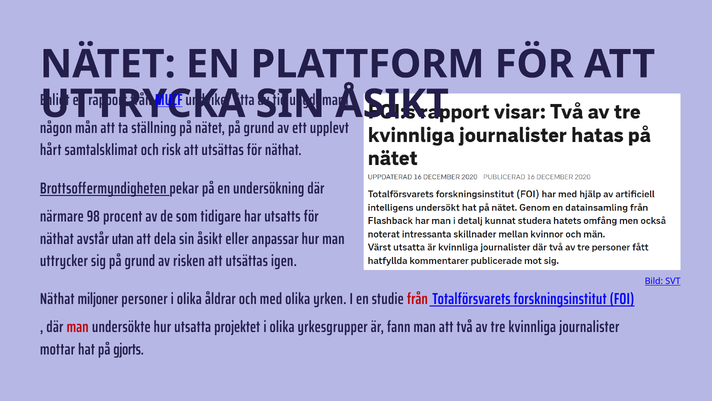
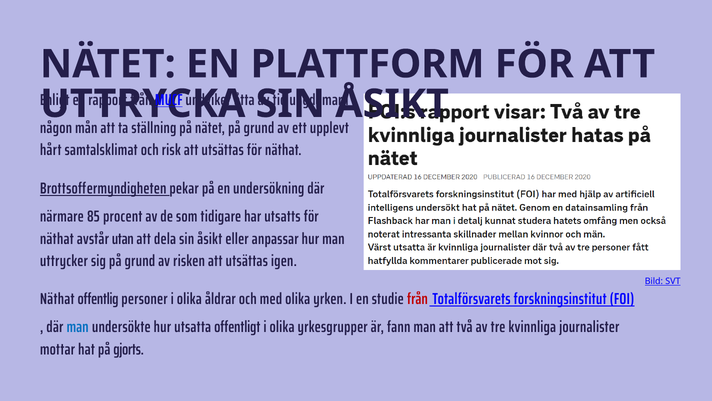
98: 98 -> 85
miljoner: miljoner -> offentlig
man at (78, 327) colour: red -> blue
projektet: projektet -> offentligt
